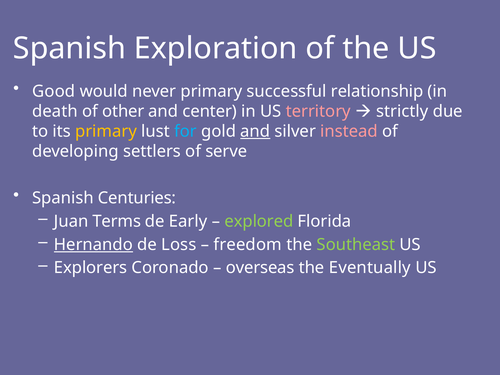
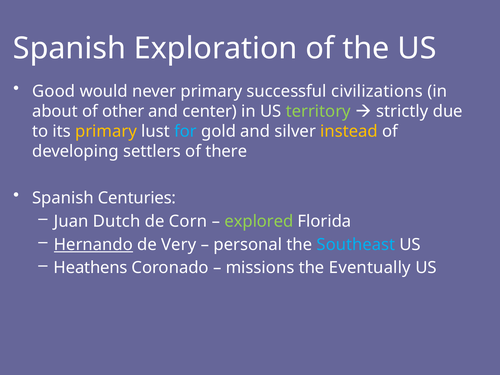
relationship: relationship -> civilizations
death: death -> about
territory colour: pink -> light green
and at (255, 131) underline: present -> none
instead colour: pink -> yellow
serve: serve -> there
Terms: Terms -> Dutch
Early: Early -> Corn
Loss: Loss -> Very
freedom: freedom -> personal
Southeast colour: light green -> light blue
Explorers: Explorers -> Heathens
overseas: overseas -> missions
